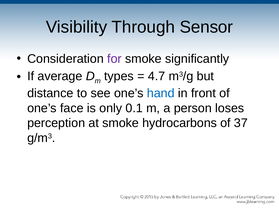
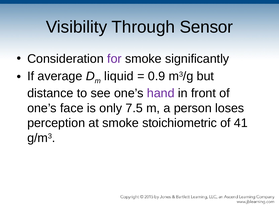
types: types -> liquid
4.7: 4.7 -> 0.9
hand colour: blue -> purple
0.1: 0.1 -> 7.5
hydrocarbons: hydrocarbons -> stoichiometric
37: 37 -> 41
